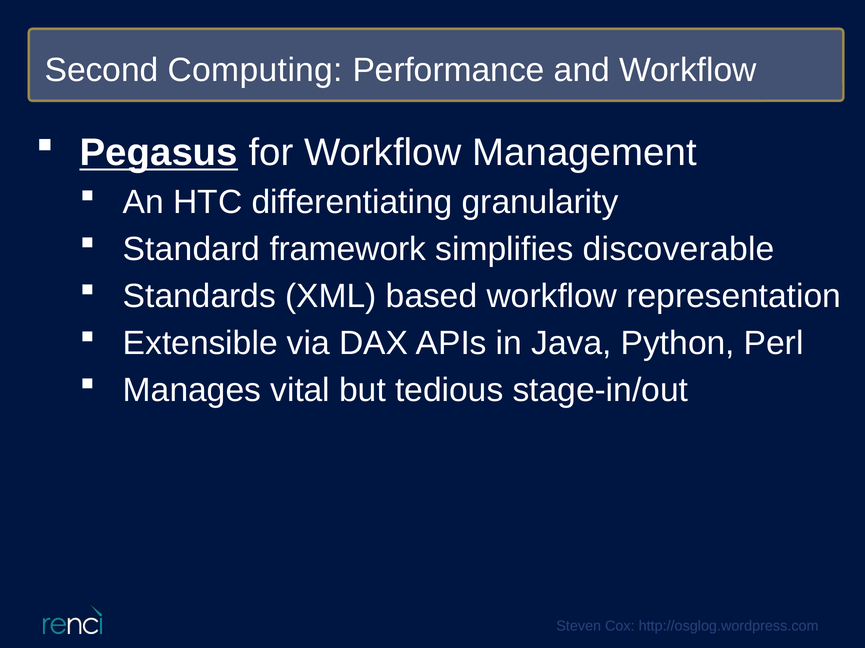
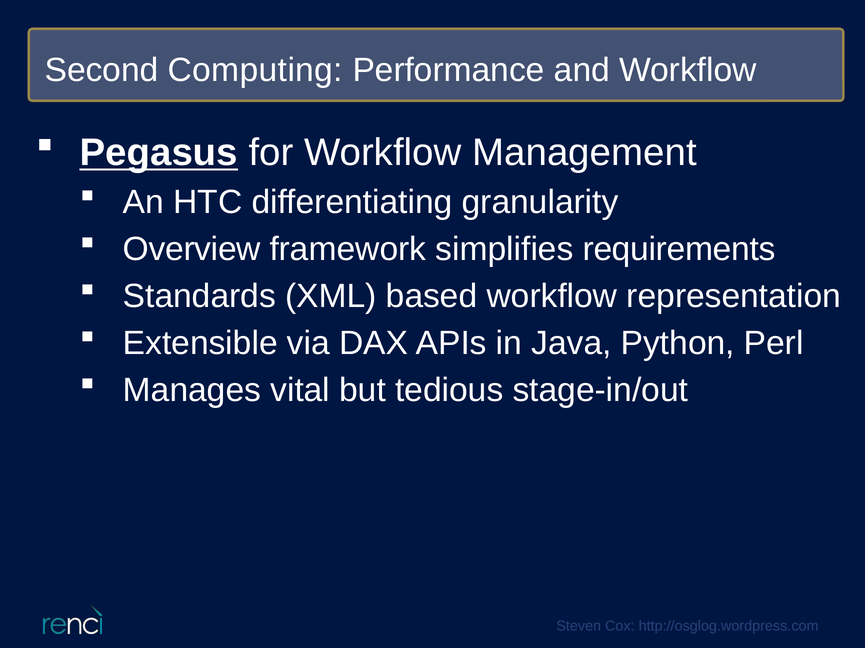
Standard: Standard -> Overview
discoverable: discoverable -> requirements
